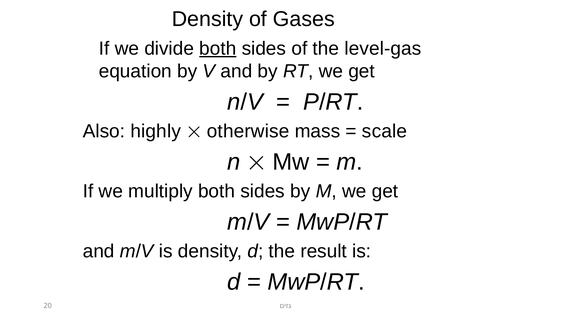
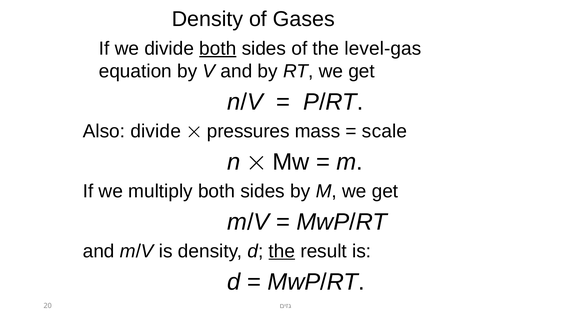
Also highly: highly -> divide
otherwise: otherwise -> pressures
the at (282, 251) underline: none -> present
